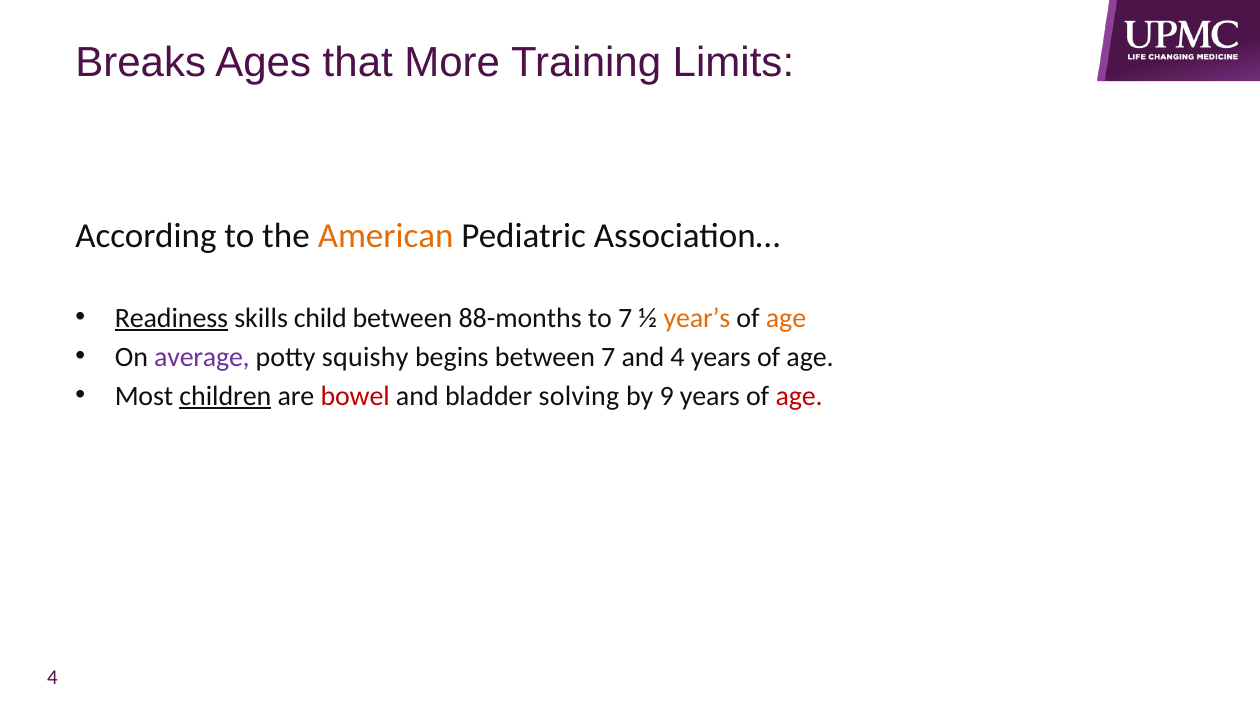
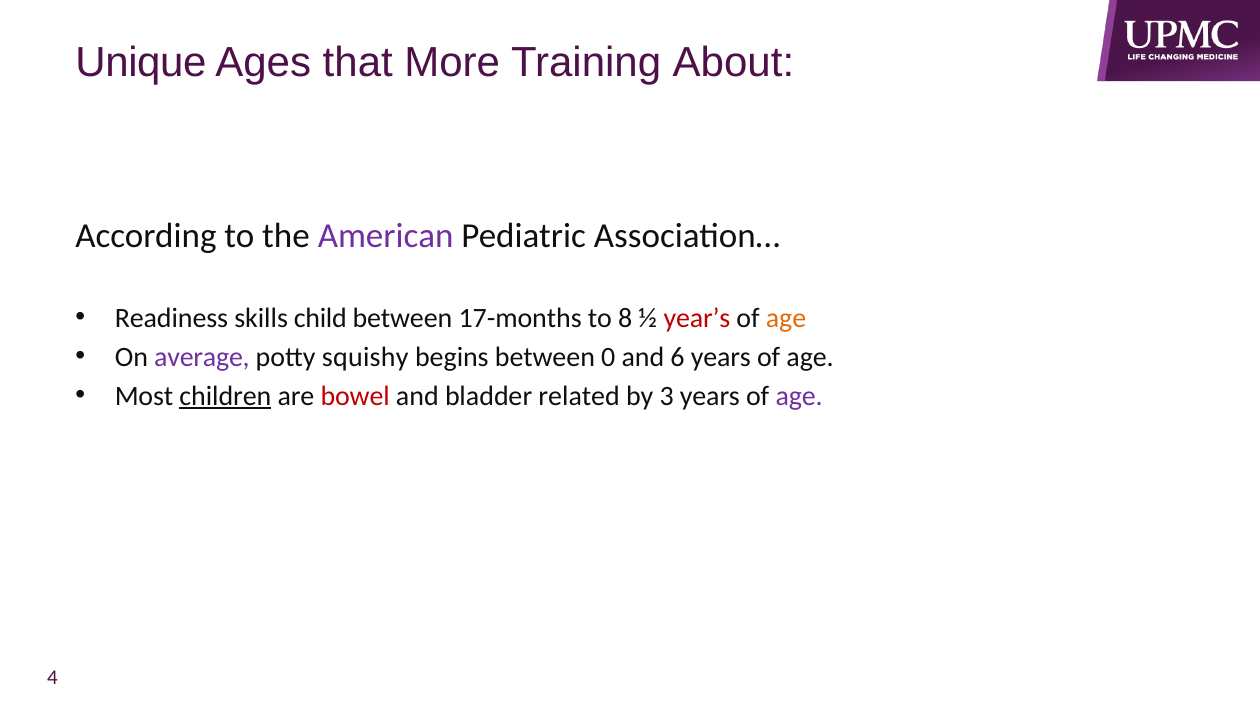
Breaks: Breaks -> Unique
Limits: Limits -> About
American colour: orange -> purple
Readiness underline: present -> none
88-months: 88-months -> 17-months
to 7: 7 -> 8
year’s colour: orange -> red
between 7: 7 -> 0
and 4: 4 -> 6
solving: solving -> related
9: 9 -> 3
age at (799, 396) colour: red -> purple
